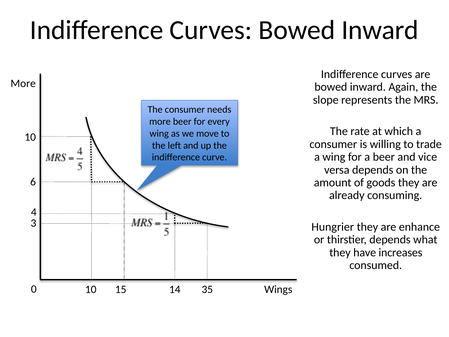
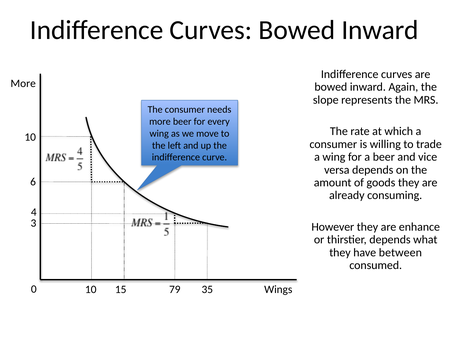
Hungrier: Hungrier -> However
increases: increases -> between
14: 14 -> 79
